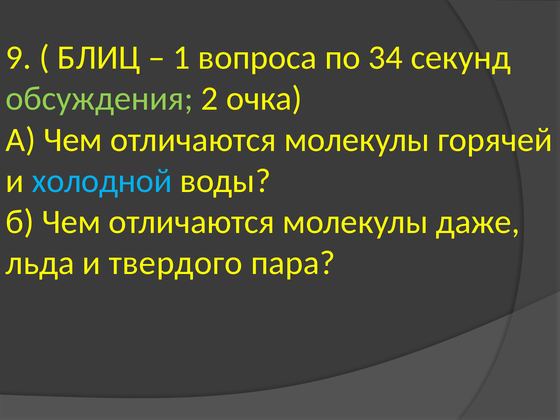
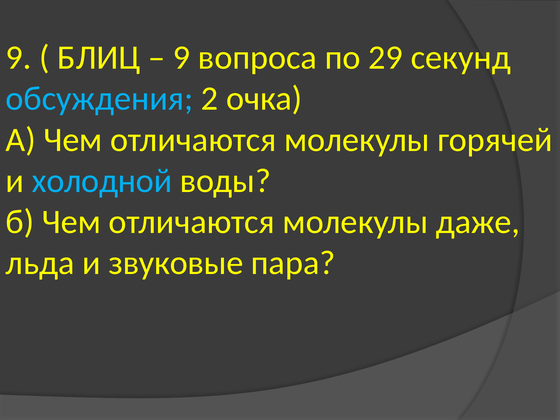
1 at (182, 58): 1 -> 9
34: 34 -> 29
обсуждения colour: light green -> light blue
твердого: твердого -> звуковые
